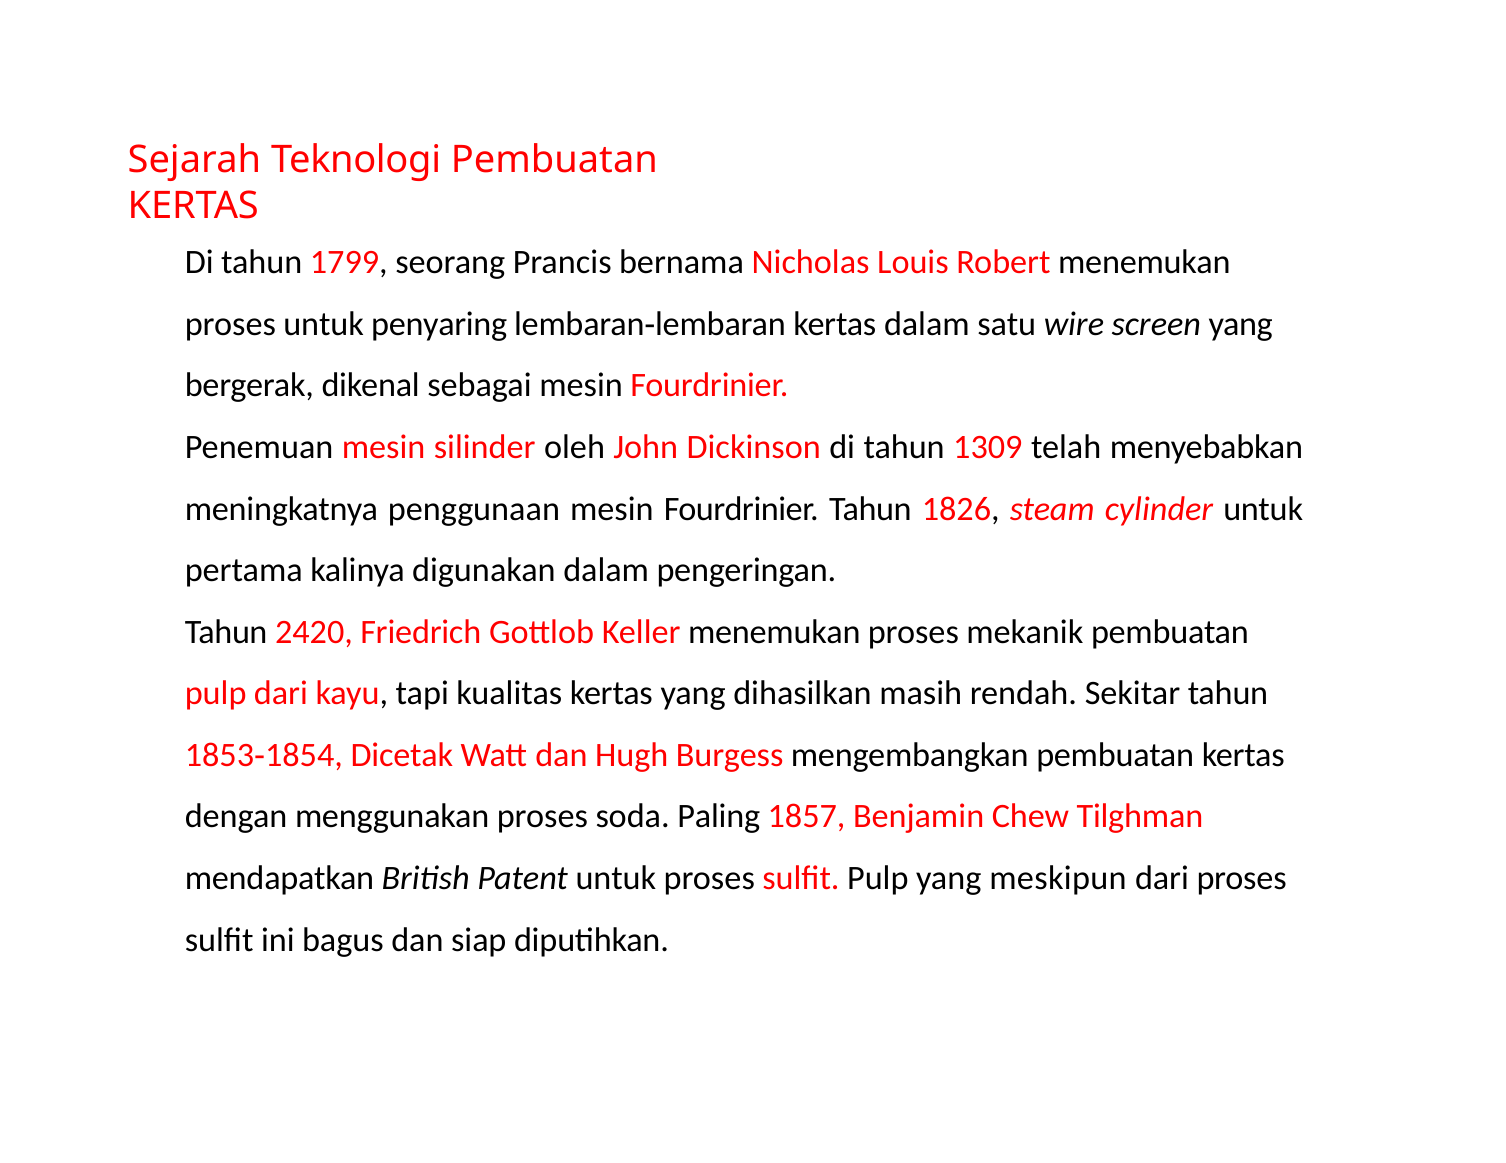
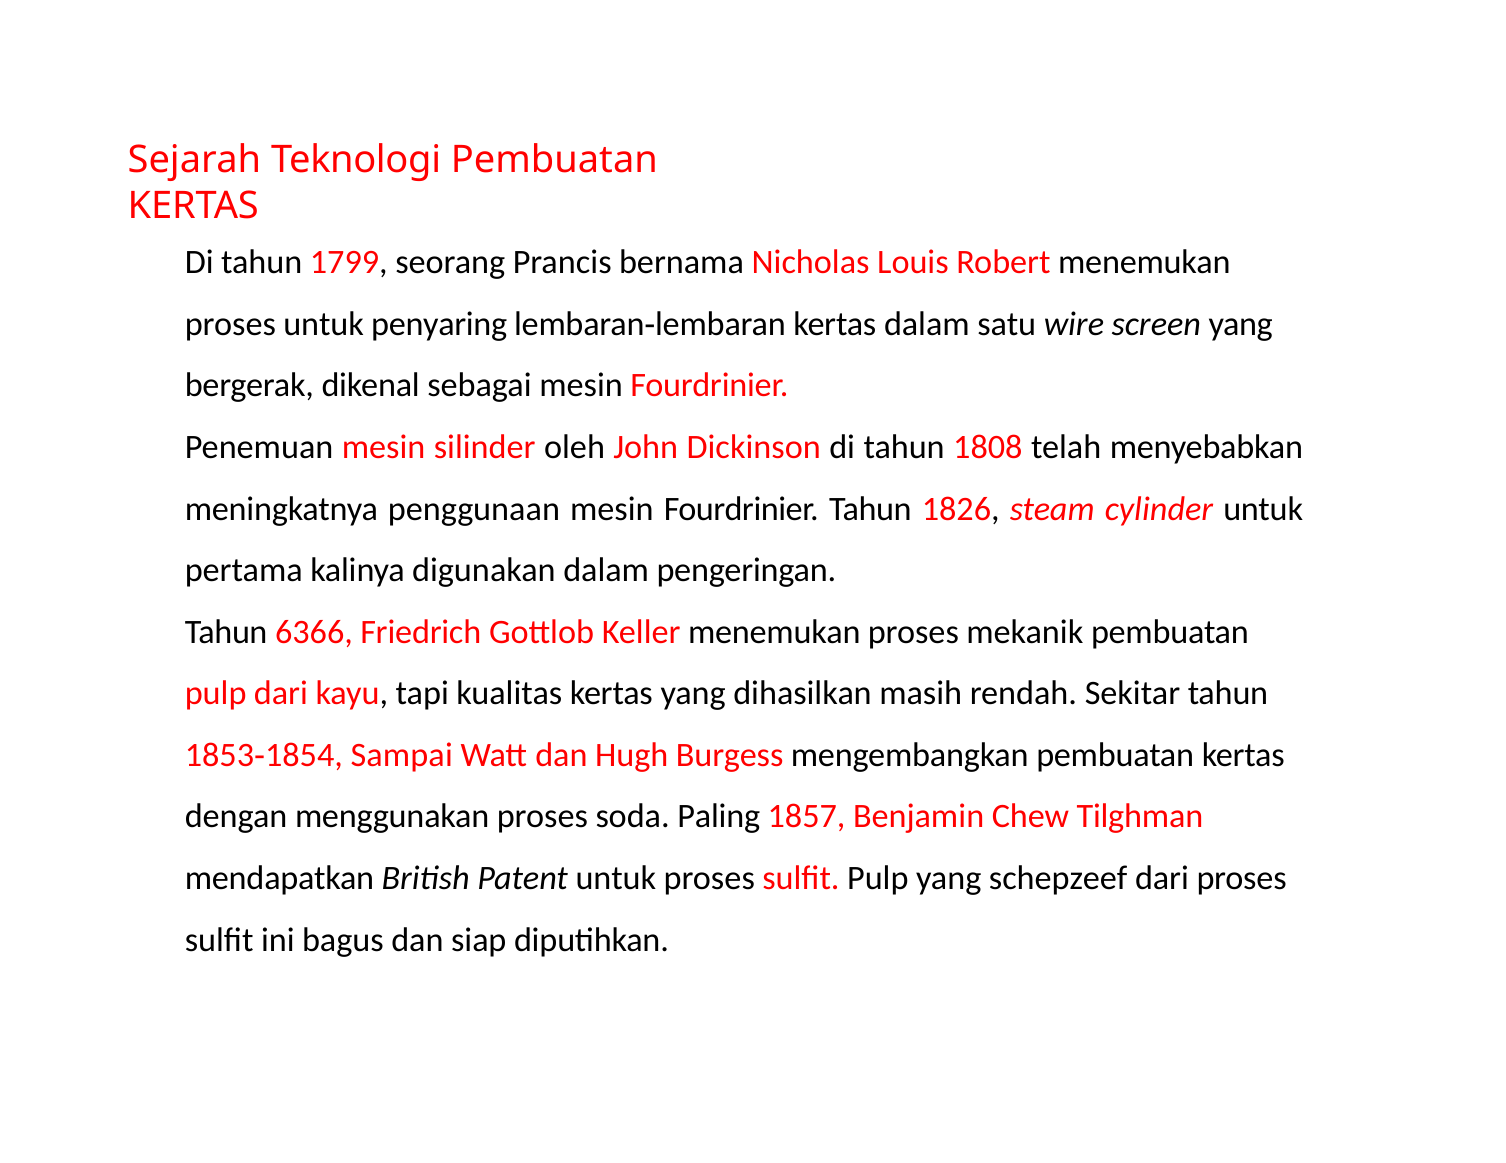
1309: 1309 -> 1808
2420: 2420 -> 6366
Dicetak: Dicetak -> Sampai
meskipun: meskipun -> schepzeef
